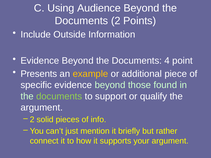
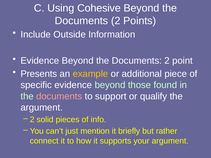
Audience: Audience -> Cohesive
4 at (167, 61): 4 -> 2
documents at (59, 96) colour: light green -> pink
